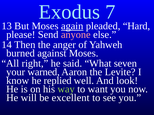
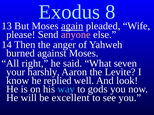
7: 7 -> 8
Hard: Hard -> Wife
warned: warned -> harshly
way colour: light green -> light blue
want: want -> gods
